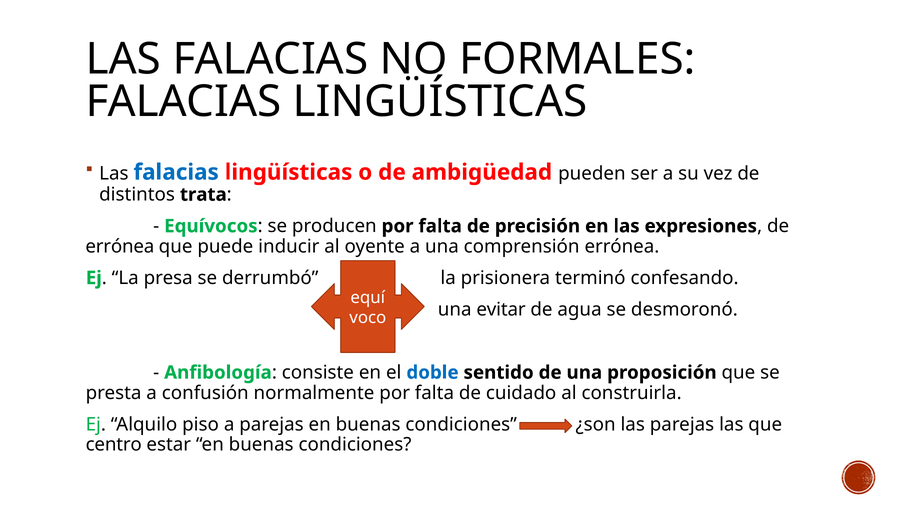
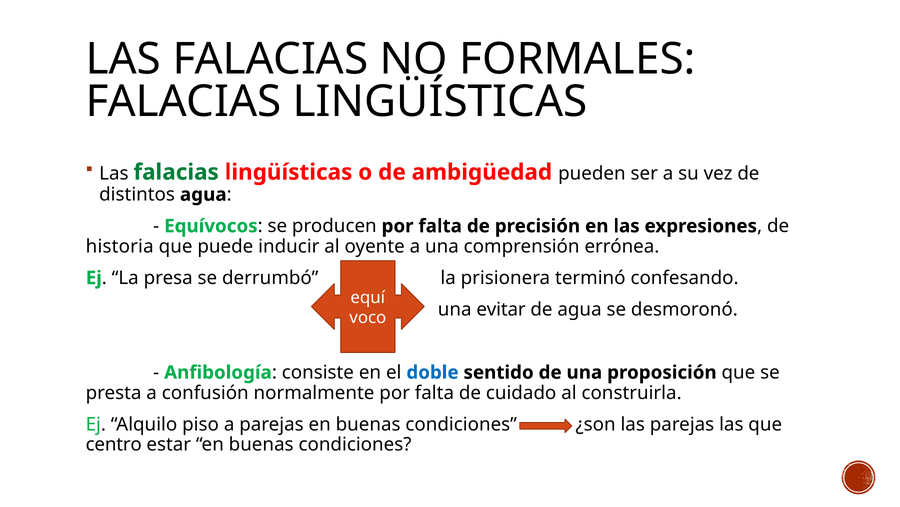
falacias at (176, 172) colour: blue -> green
distintos trata: trata -> agua
errónea at (120, 246): errónea -> historia
